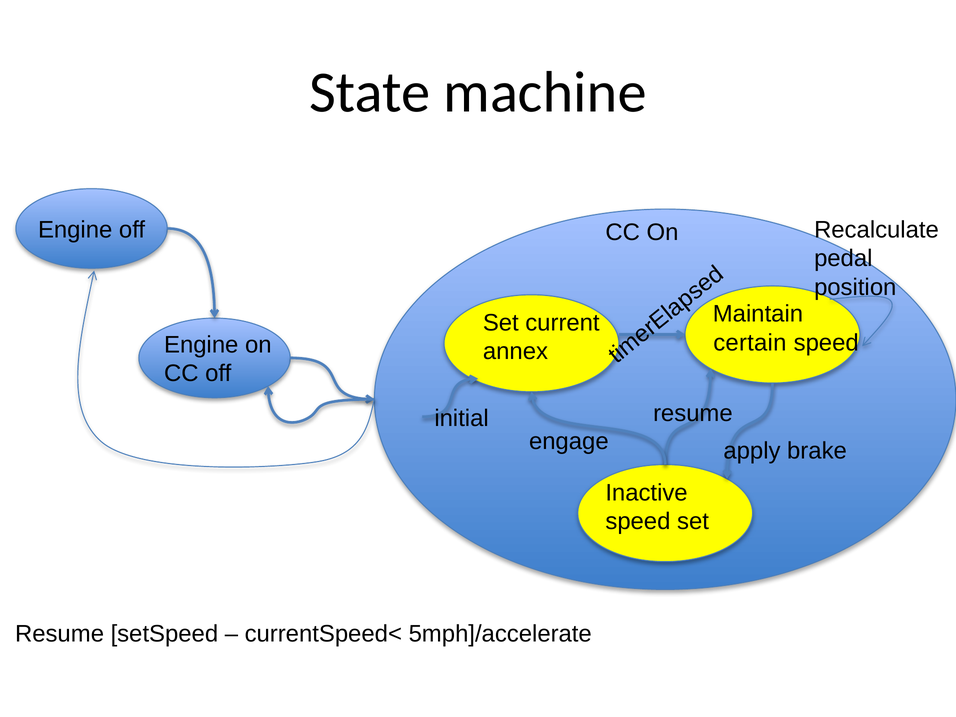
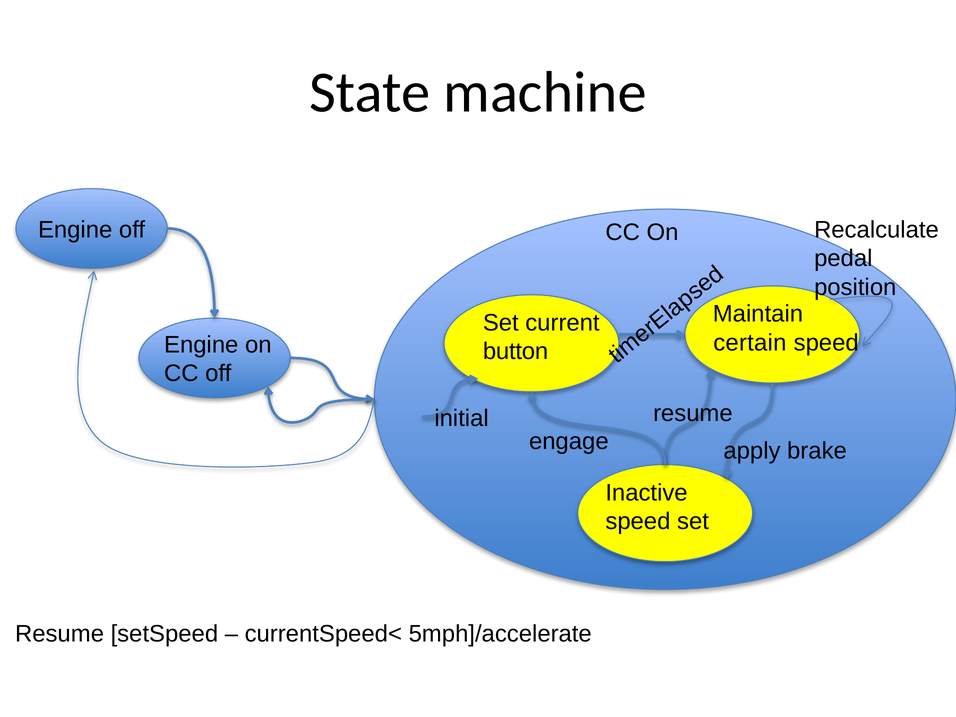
annex: annex -> button
